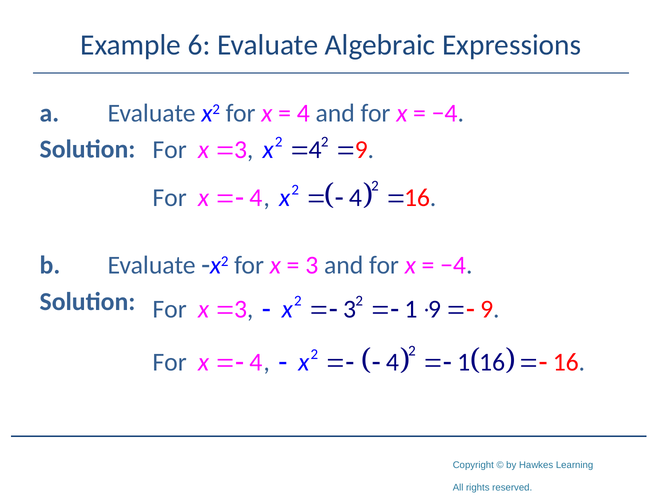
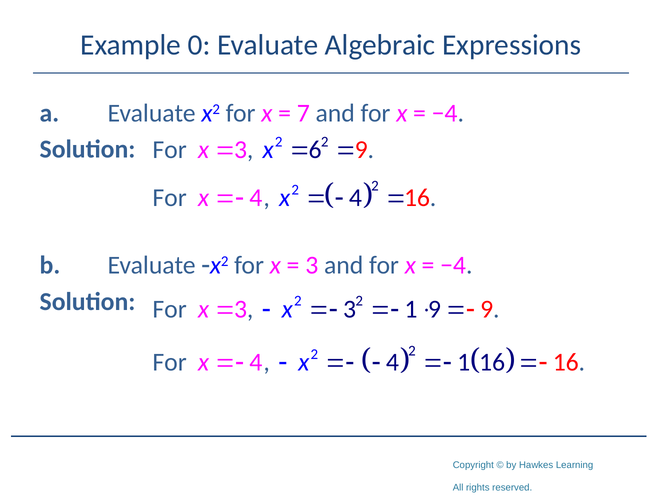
Example 6: 6 -> 0
4 at (303, 113): 4 -> 7
4 at (315, 150): 4 -> 6
